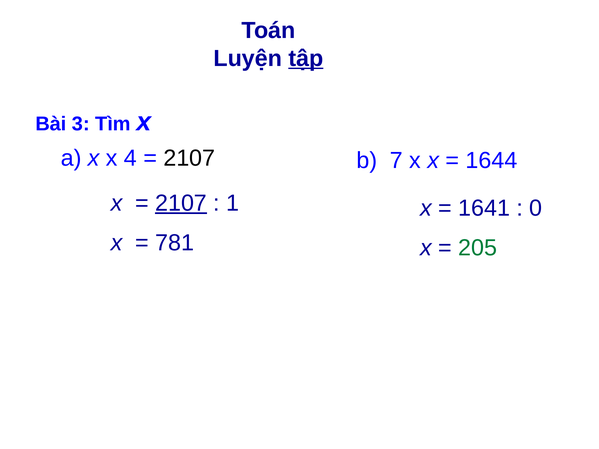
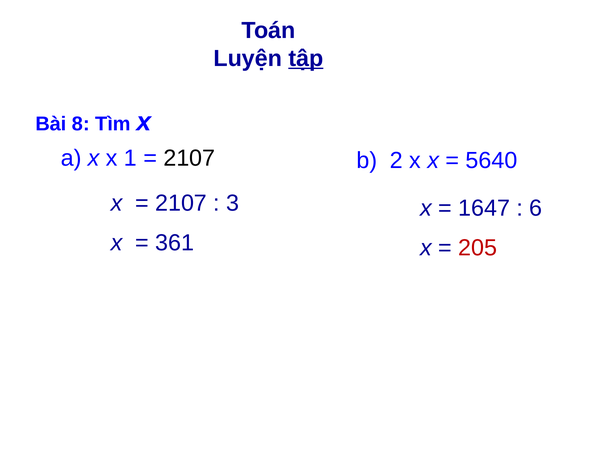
3: 3 -> 8
4: 4 -> 1
7: 7 -> 2
1644: 1644 -> 5640
2107 at (181, 203) underline: present -> none
1: 1 -> 3
1641: 1641 -> 1647
0: 0 -> 6
781: 781 -> 361
205 colour: green -> red
